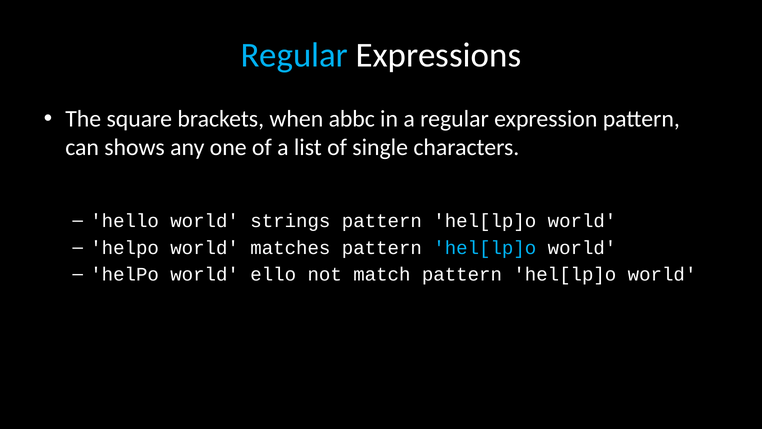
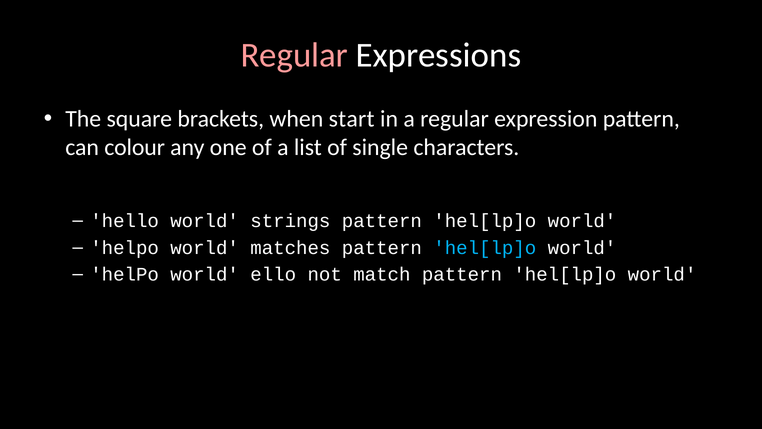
Regular at (294, 55) colour: light blue -> pink
abbc: abbc -> start
shows: shows -> colour
